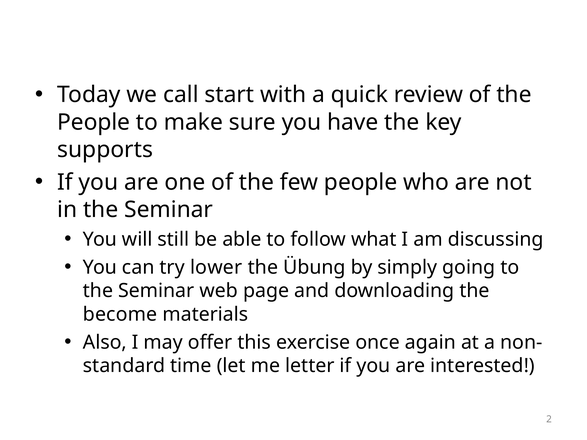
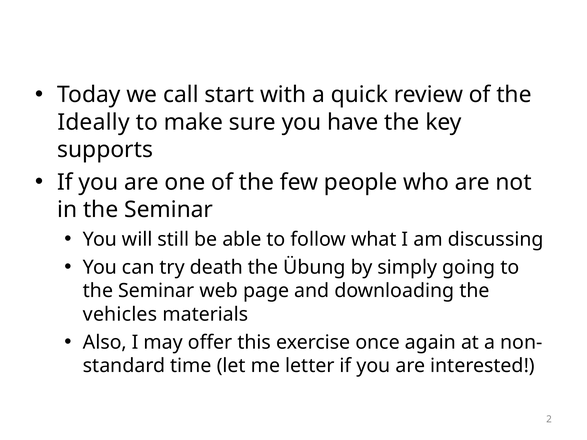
People at (94, 122): People -> Ideally
lower: lower -> death
become: become -> vehicles
